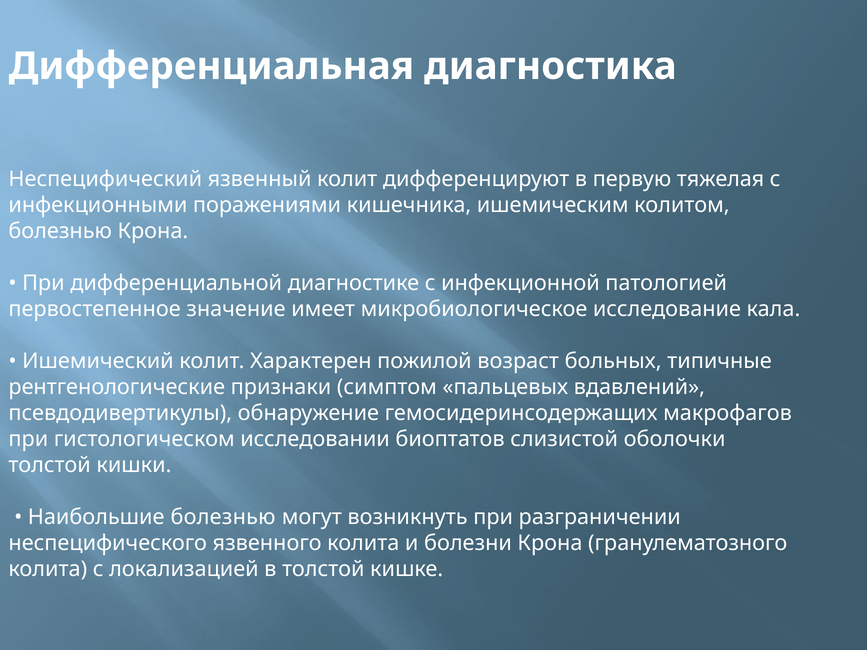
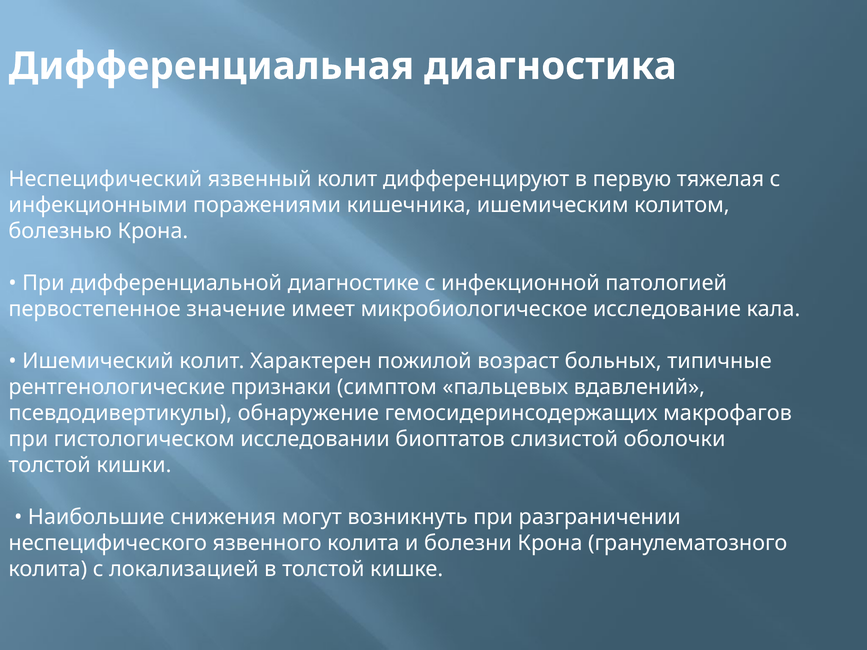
Наибольшие болезнью: болезнью -> снижения
